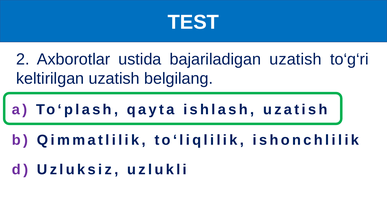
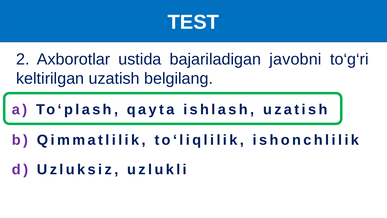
bajariladigan uzatish: uzatish -> javobni
